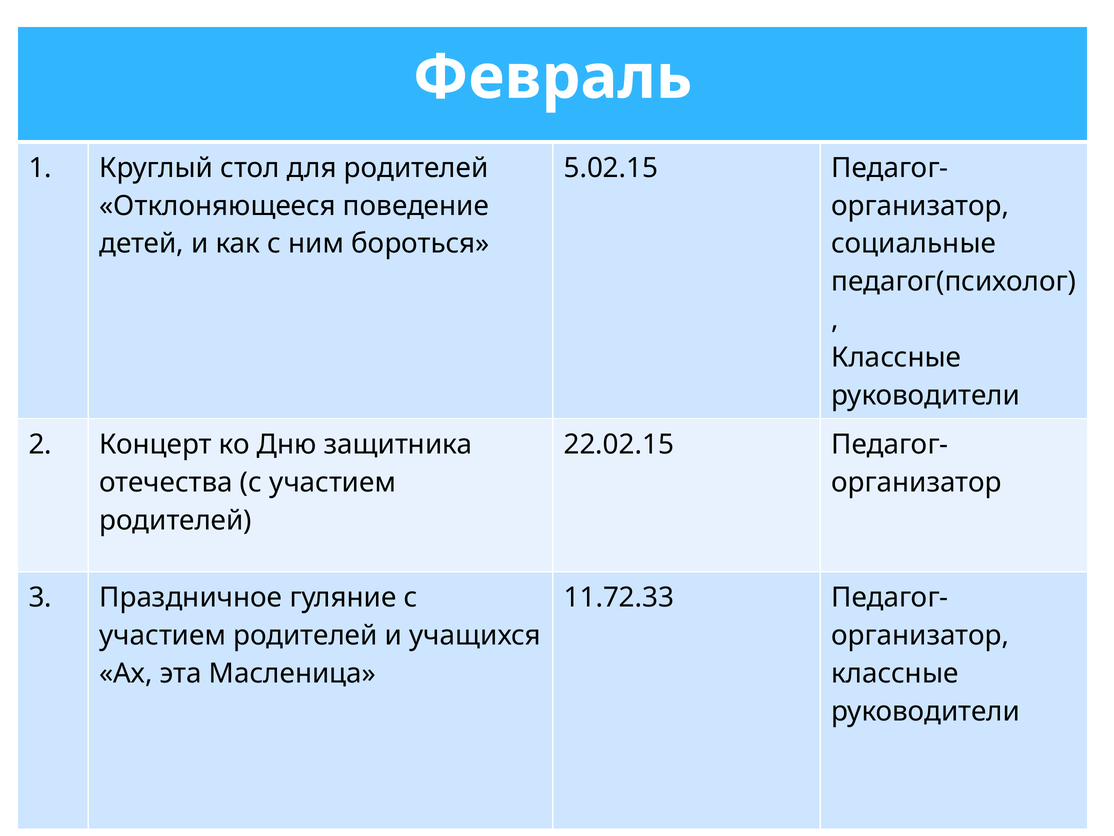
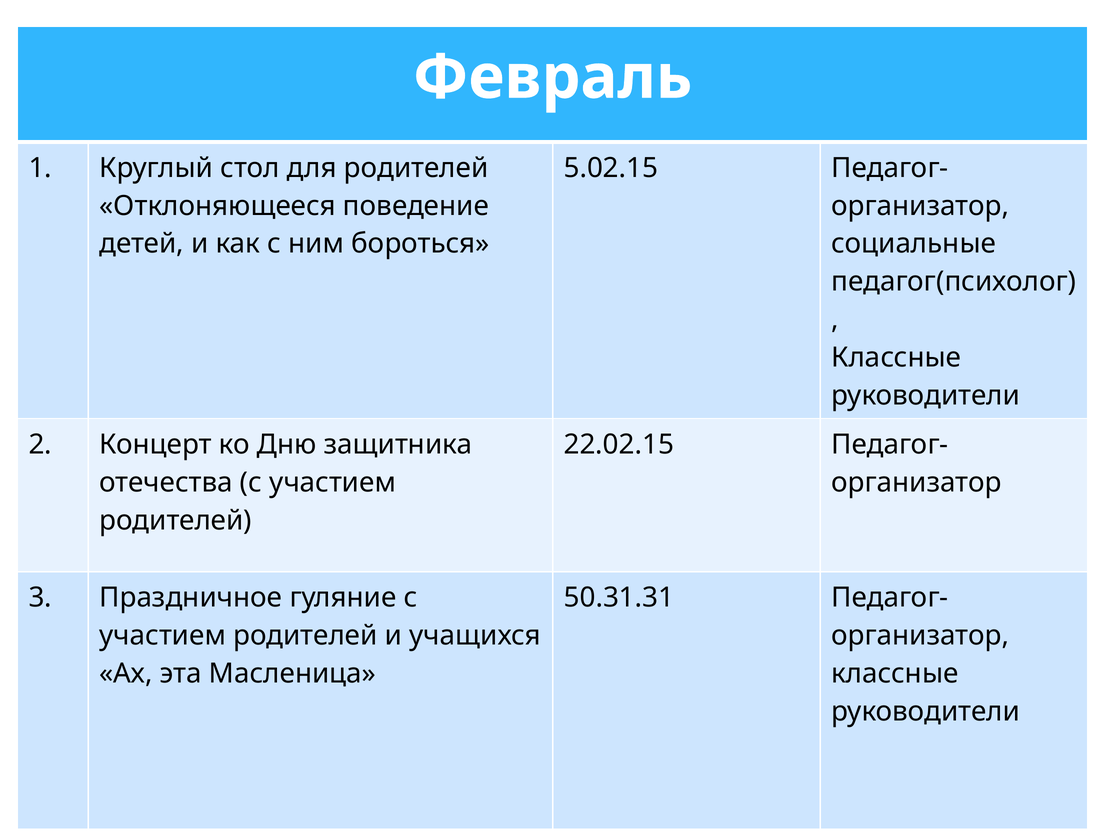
11.72.33: 11.72.33 -> 50.31.31
